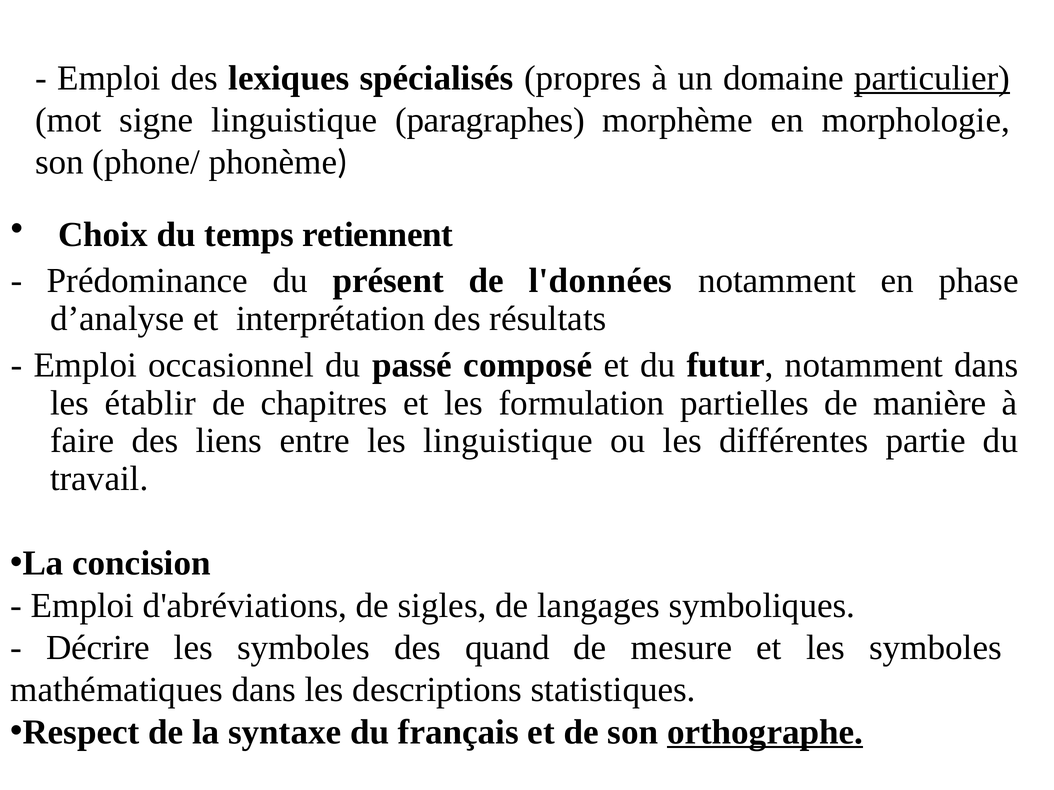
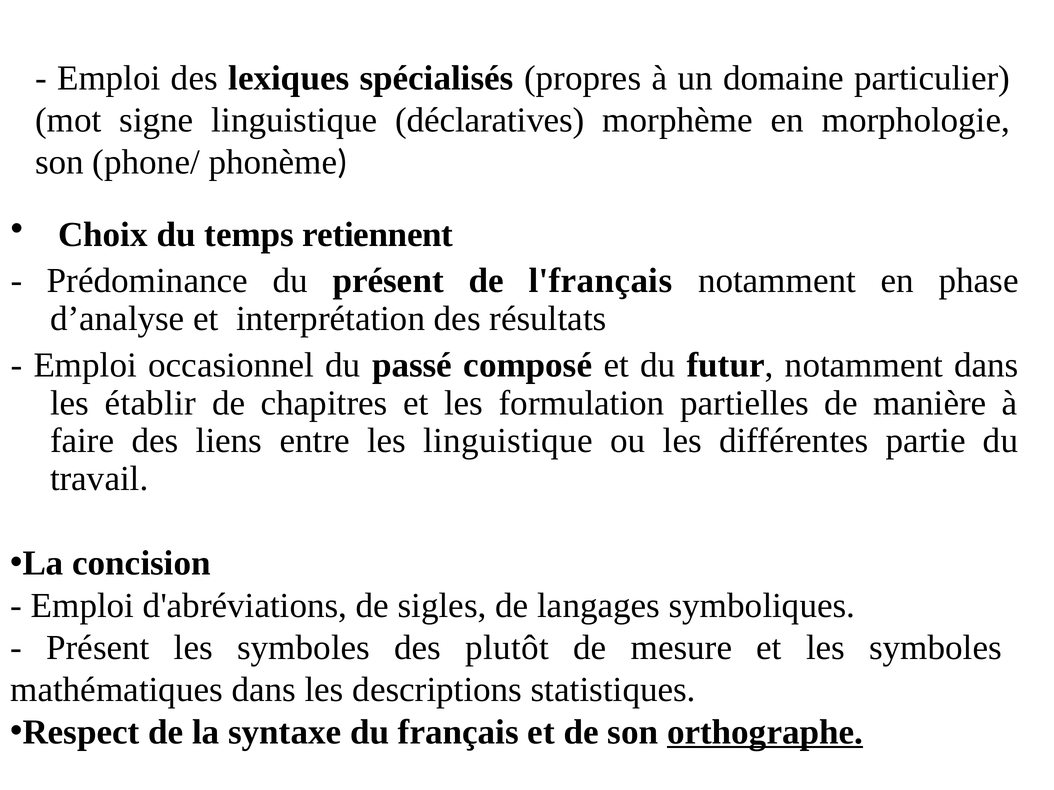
particulier underline: present -> none
paragraphes: paragraphes -> déclaratives
l'données: l'données -> l'français
Décrire at (98, 648): Décrire -> Présent
quand: quand -> plutôt
